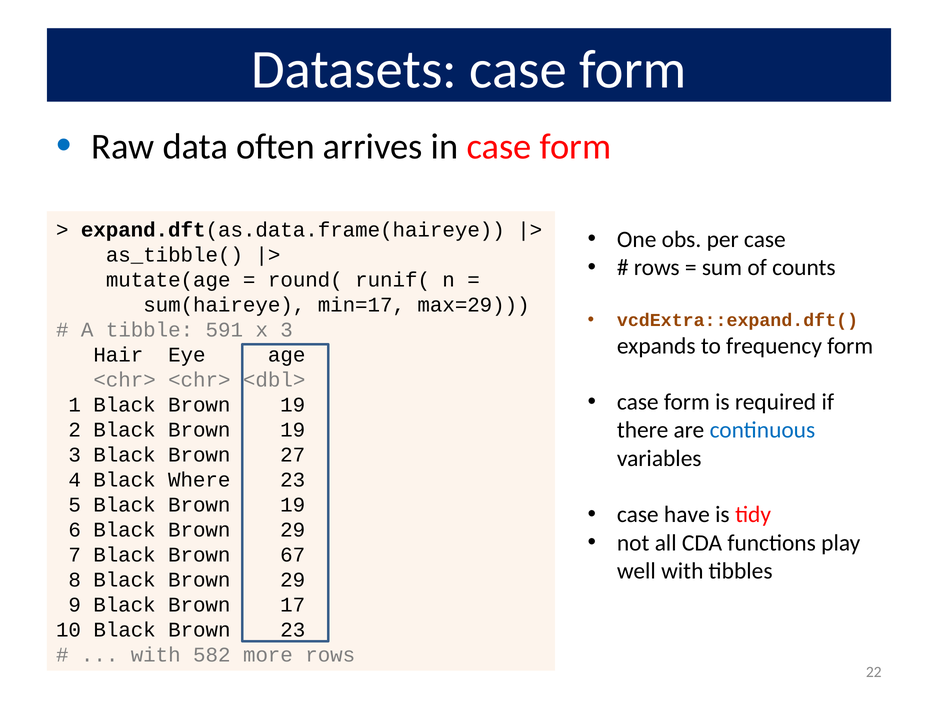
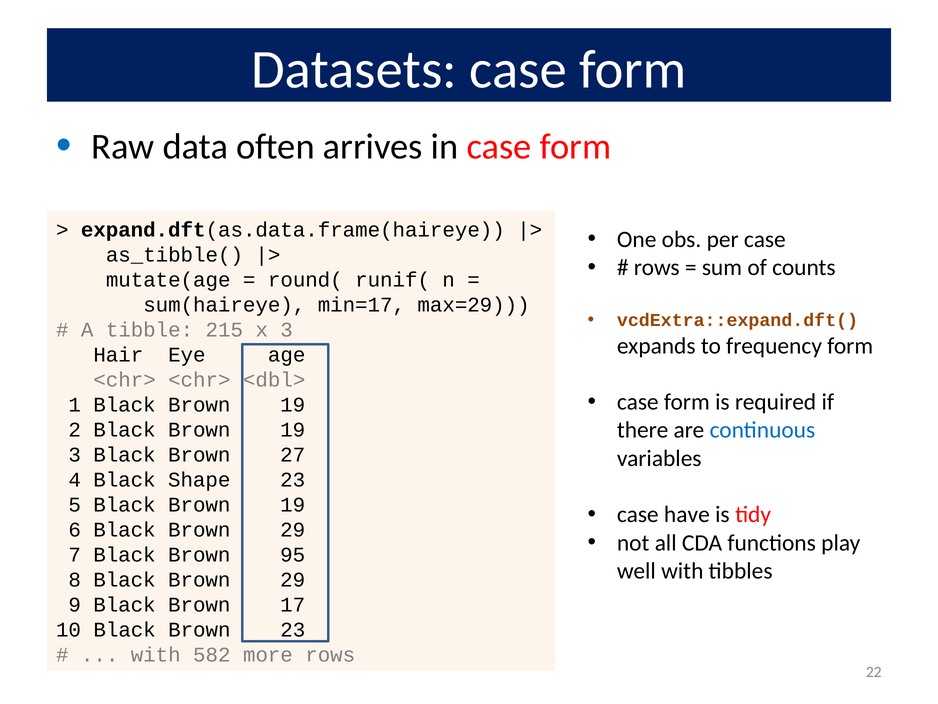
591: 591 -> 215
Where: Where -> Shape
67: 67 -> 95
